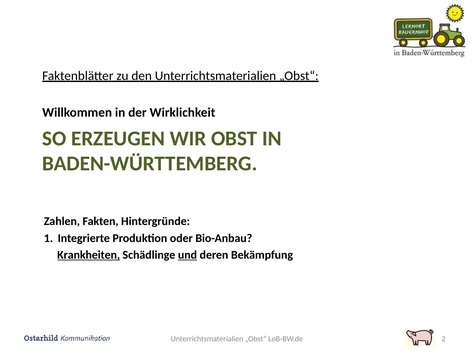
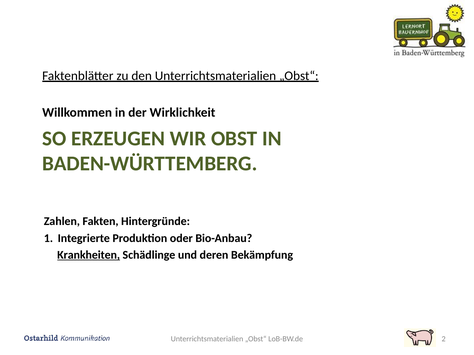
und underline: present -> none
